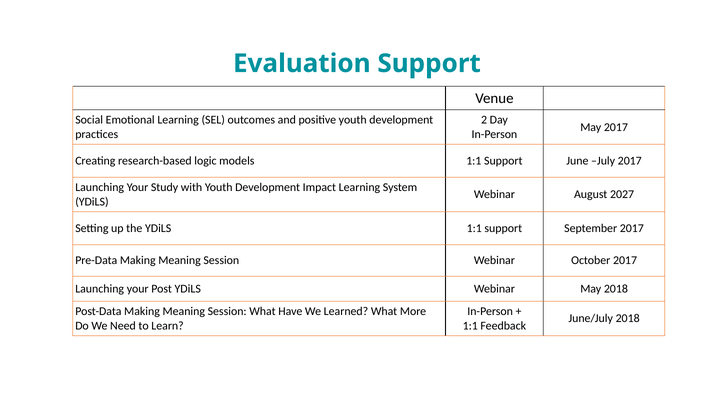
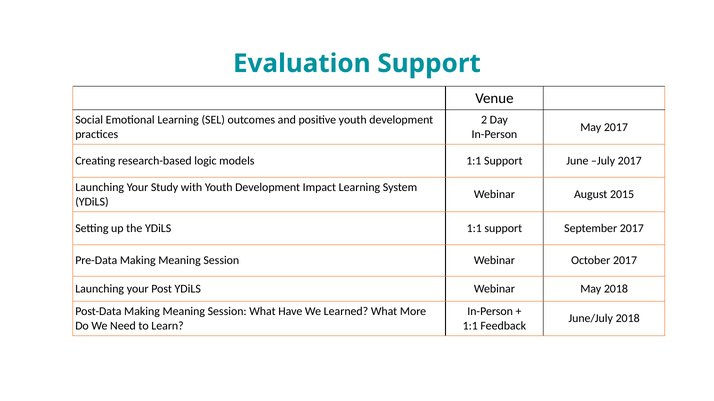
2027: 2027 -> 2015
